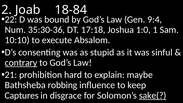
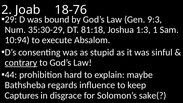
18-84: 18-84 -> 18-76
22: 22 -> 29
9:4: 9:4 -> 9:3
35:30-36: 35:30-36 -> 35:30-29
17:18: 17:18 -> 81:18
1:0: 1:0 -> 1:3
10:10: 10:10 -> 10:94
21: 21 -> 44
robbing: robbing -> regards
sake( underline: present -> none
